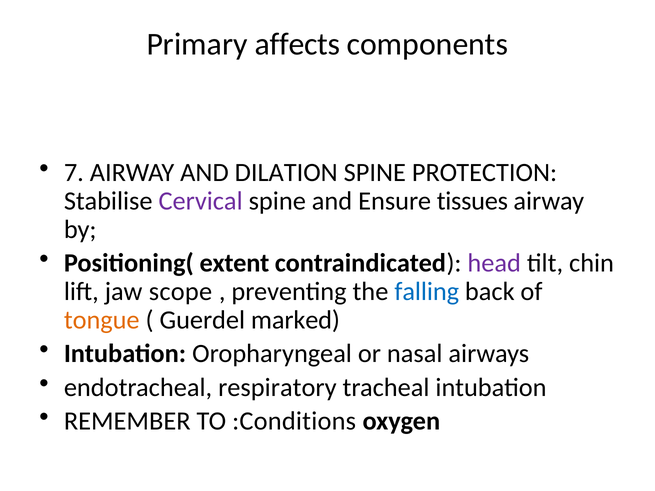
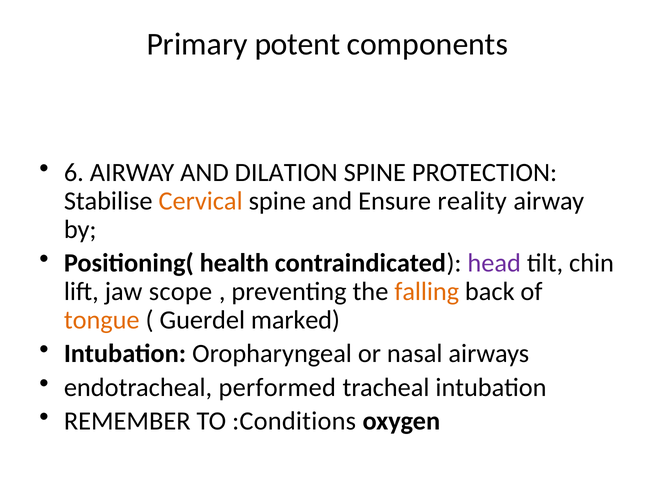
affects: affects -> potent
7: 7 -> 6
Cervical colour: purple -> orange
tissues: tissues -> reality
extent: extent -> health
falling colour: blue -> orange
respiratory: respiratory -> performed
